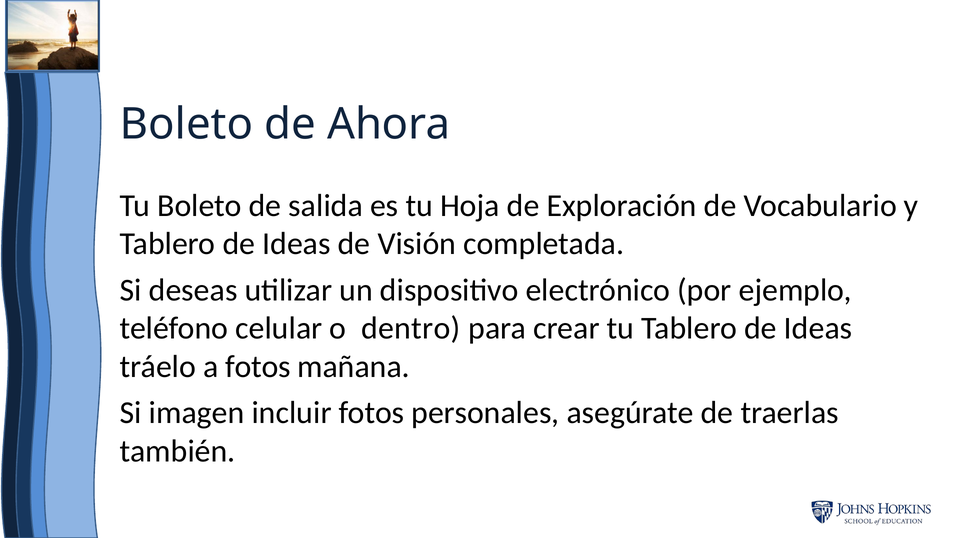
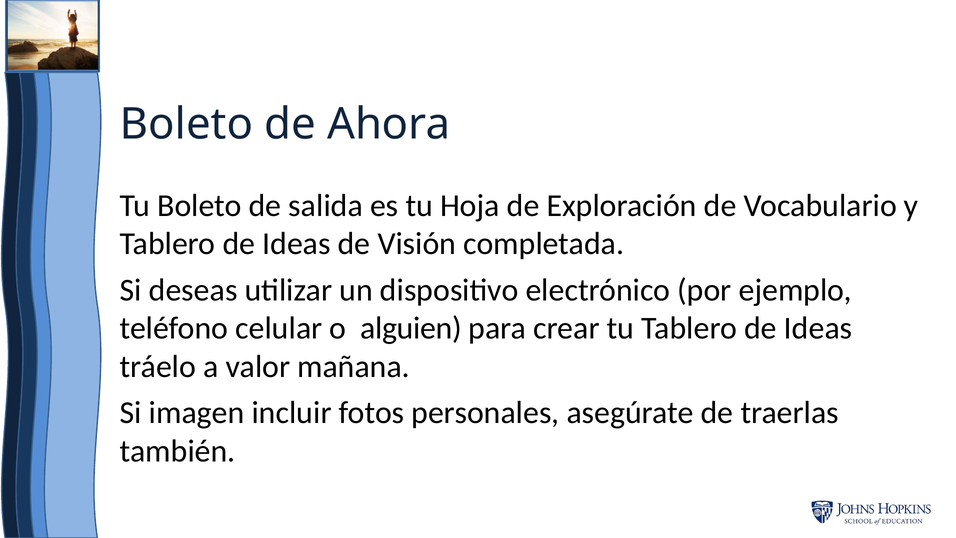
dentro: dentro -> alguien
a fotos: fotos -> valor
